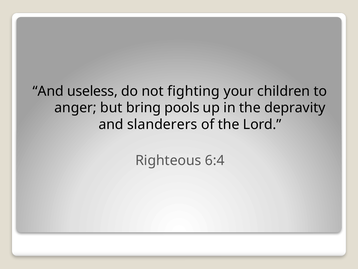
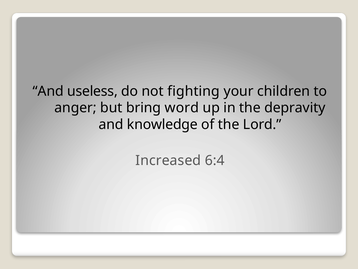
pools: pools -> word
slanderers: slanderers -> knowledge
Righteous: Righteous -> Increased
